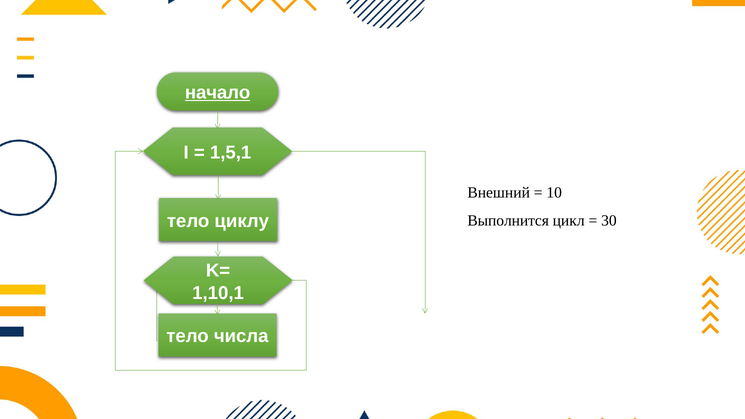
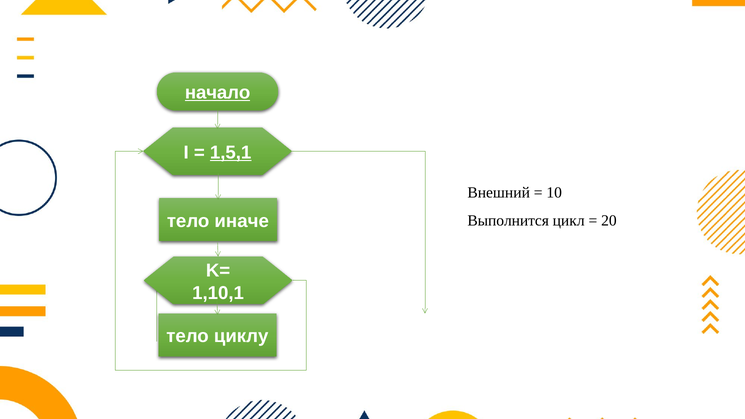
1,5,1 underline: none -> present
циклу: циклу -> иначе
30: 30 -> 20
числа: числа -> циклу
